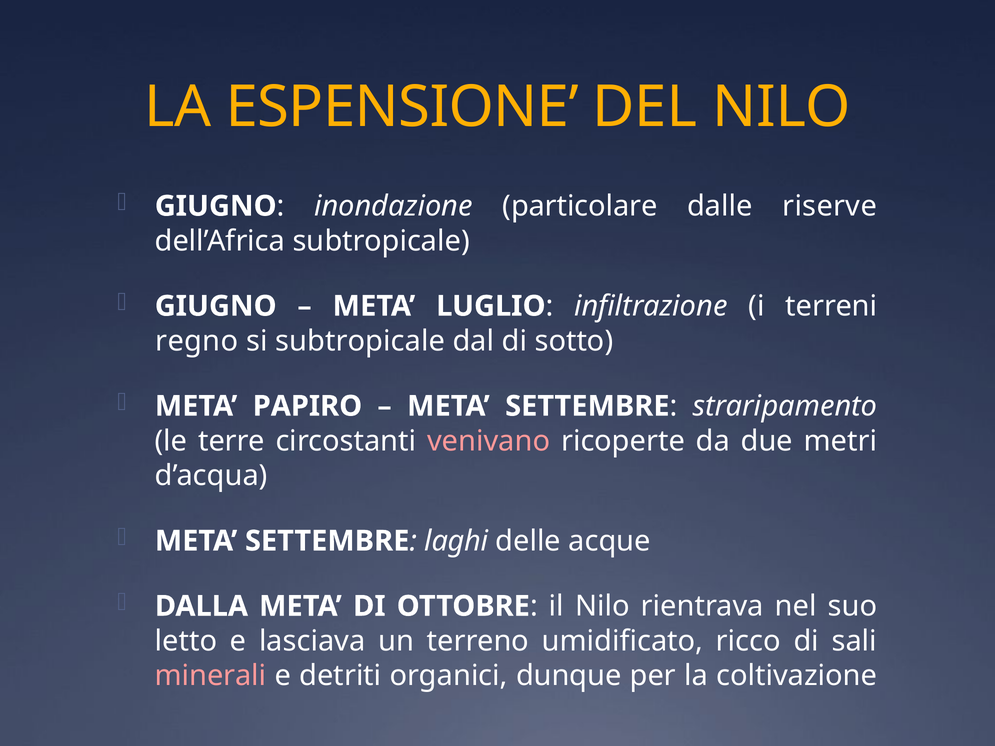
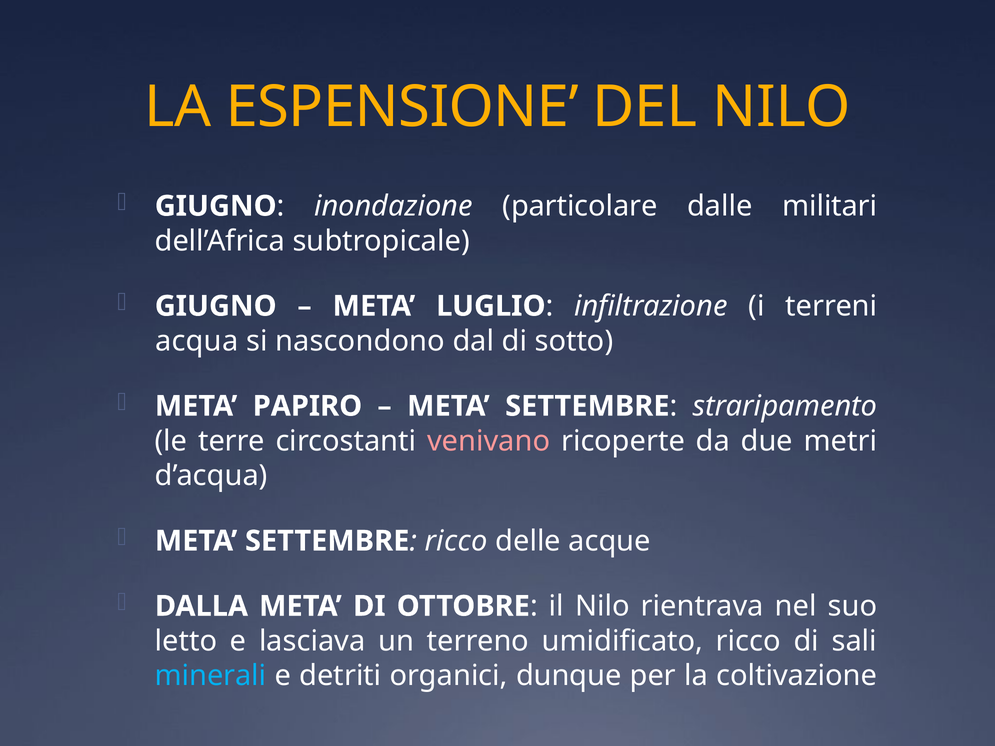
riserve: riserve -> militari
regno: regno -> acqua
si subtropicale: subtropicale -> nascondono
laghi at (456, 541): laghi -> ricco
minerali colour: pink -> light blue
